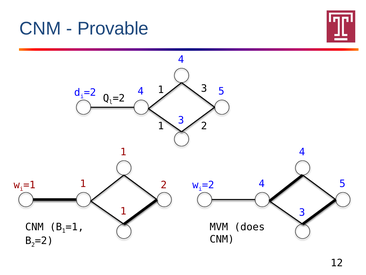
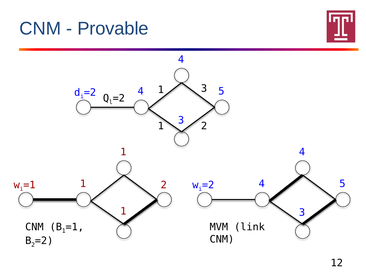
does: does -> link
